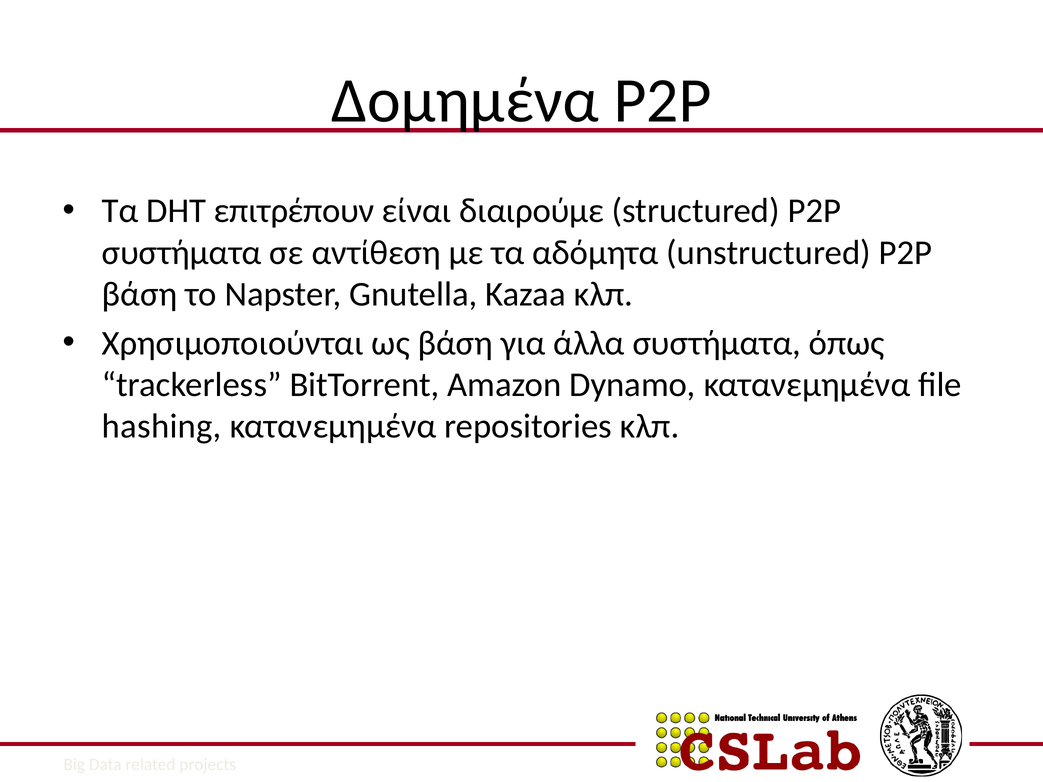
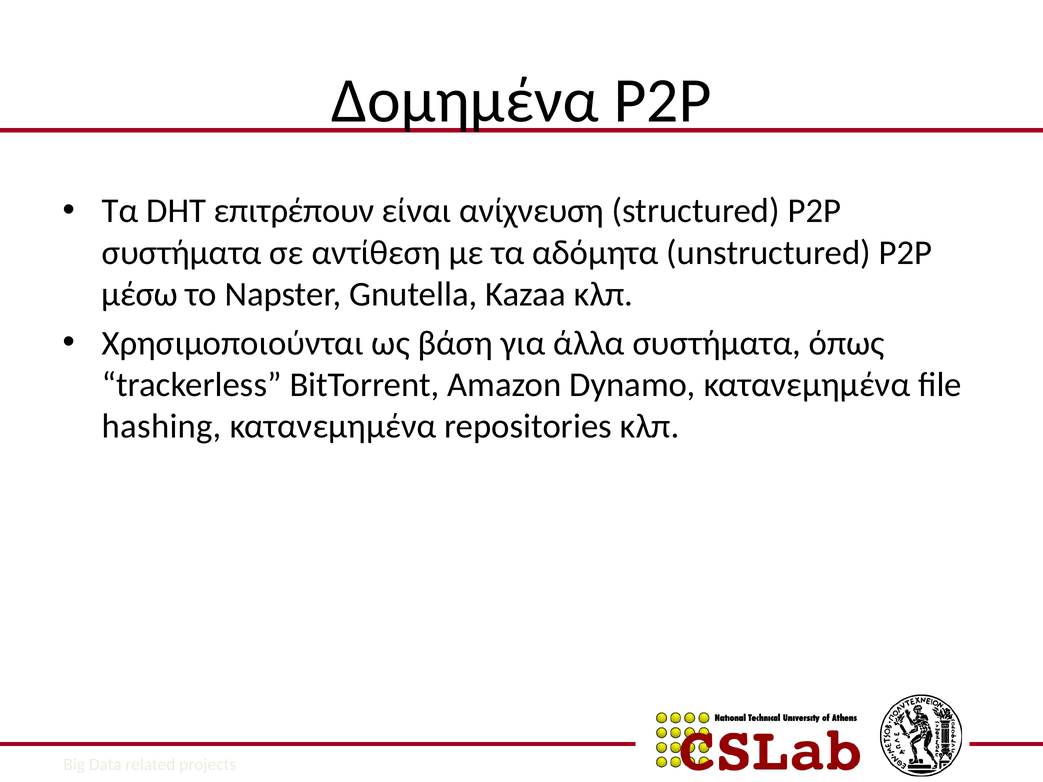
διαιρούμε: διαιρούμε -> ανίχνευση
βάση at (139, 294): βάση -> μέσω
